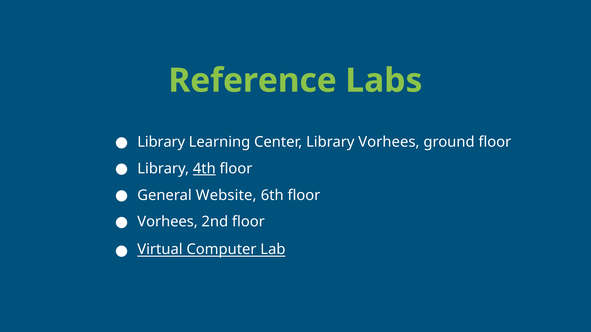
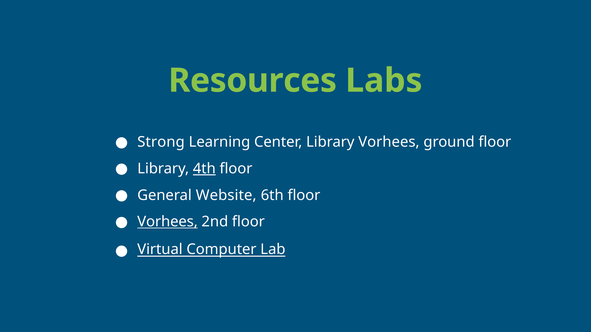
Reference: Reference -> Resources
Library at (161, 142): Library -> Strong
Vorhees at (168, 222) underline: none -> present
